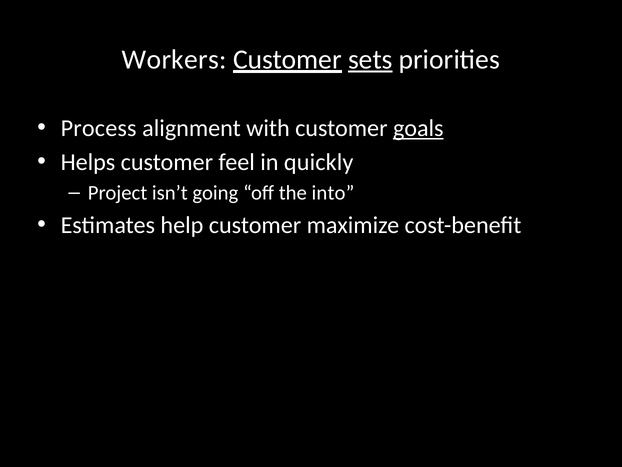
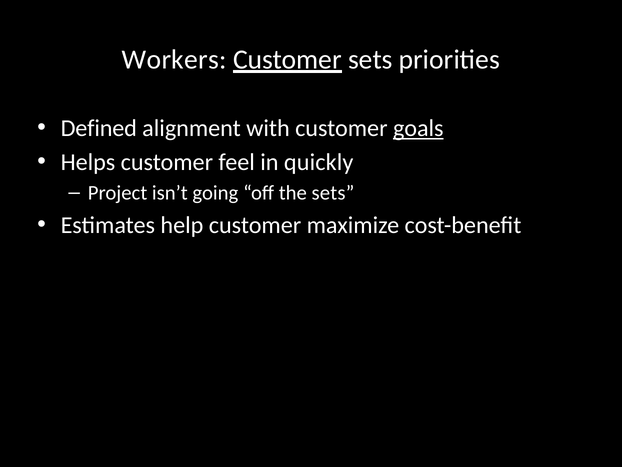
sets at (370, 59) underline: present -> none
Process: Process -> Defined
the into: into -> sets
